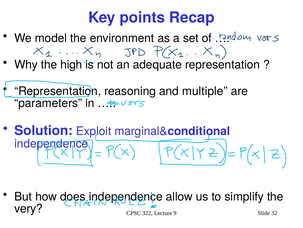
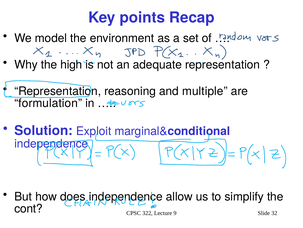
parameters: parameters -> formulation
very: very -> cont
